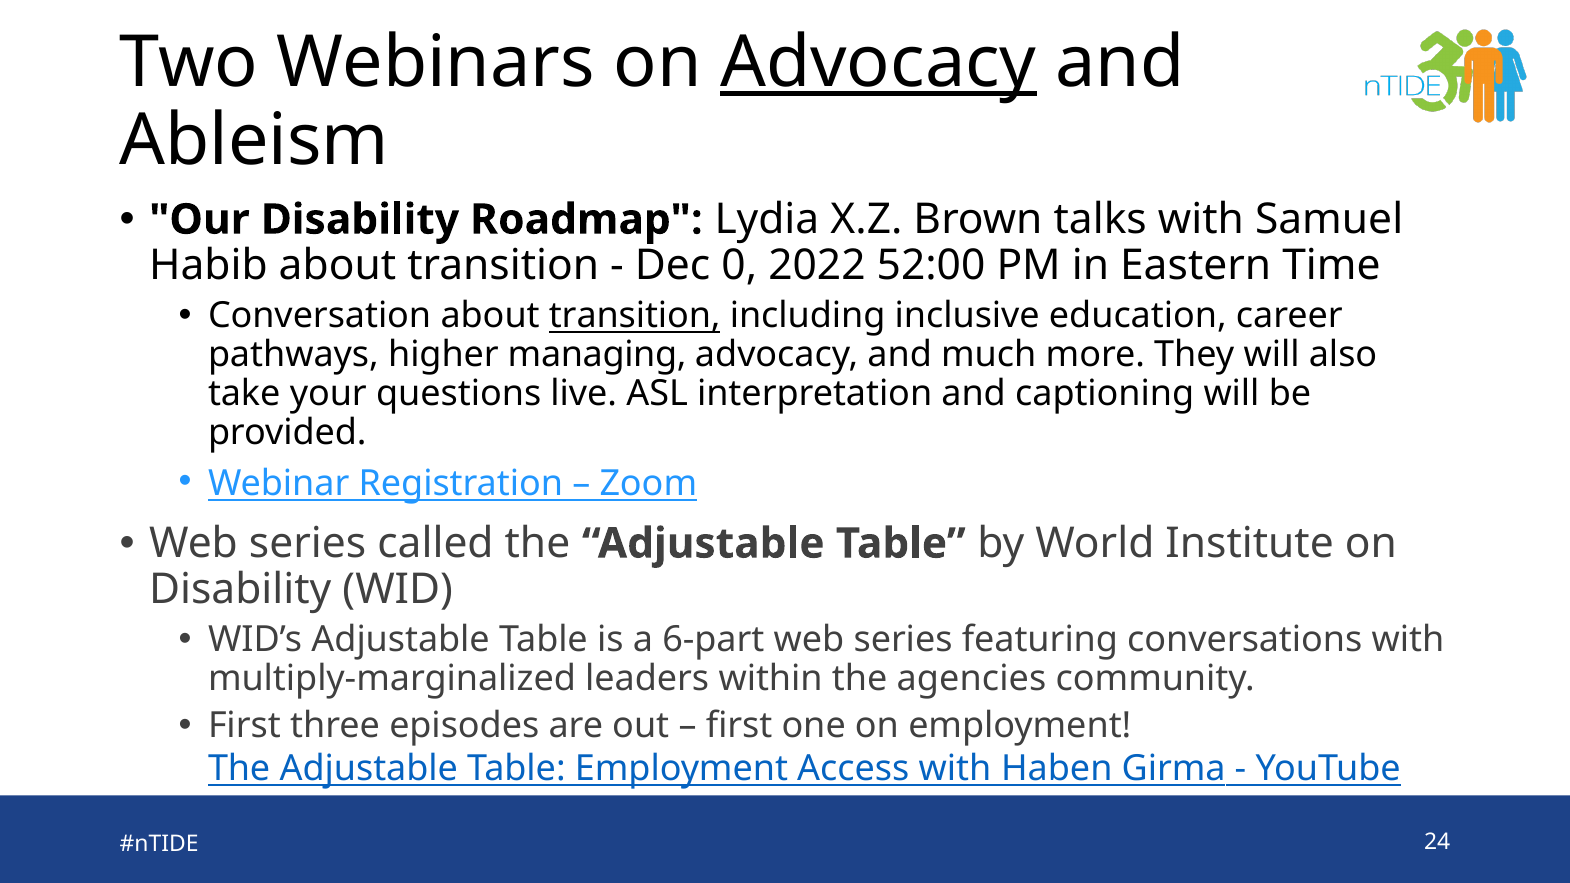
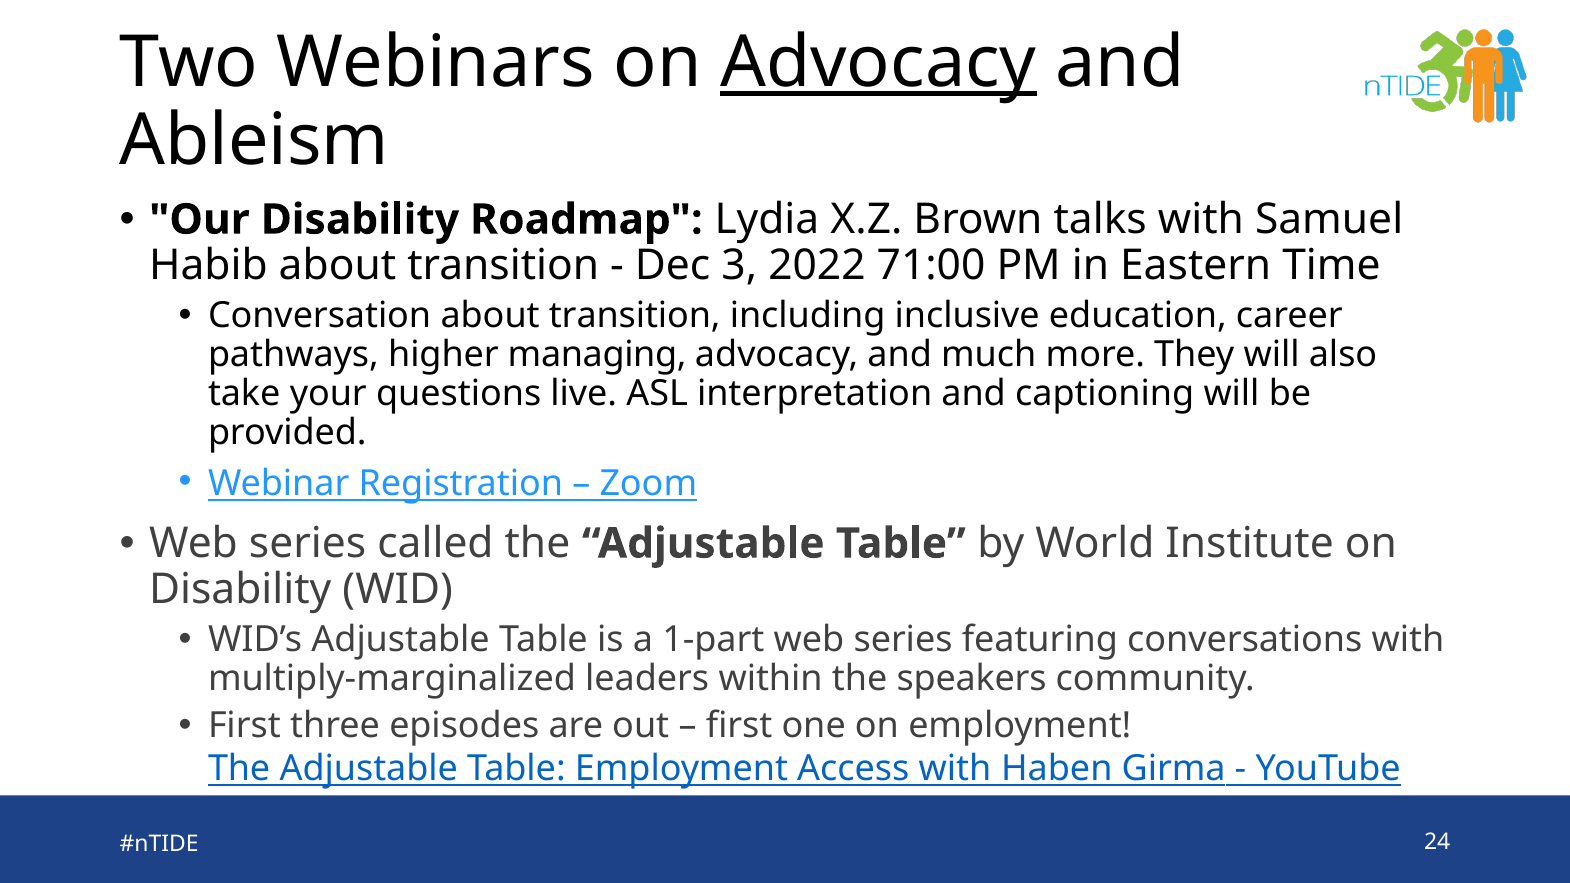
0: 0 -> 3
52:00: 52:00 -> 71:00
transition at (635, 316) underline: present -> none
6-part: 6-part -> 1-part
agencies: agencies -> speakers
